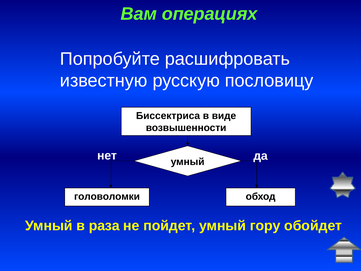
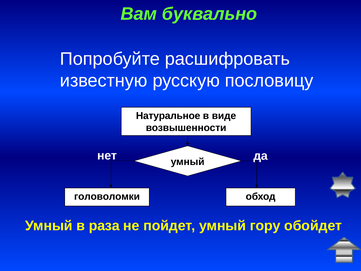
операциях: операциях -> буквально
Биссектриса: Биссектриса -> Натуральное
